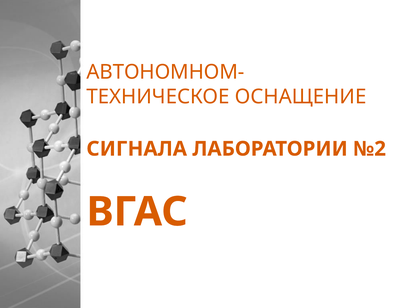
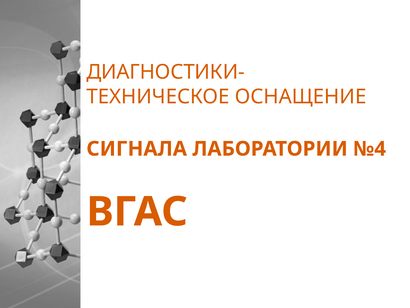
АВТОНОМНОМ-: АВТОНОМНОМ- -> ДИАГНОСТИКИ-
№2: №2 -> №4
